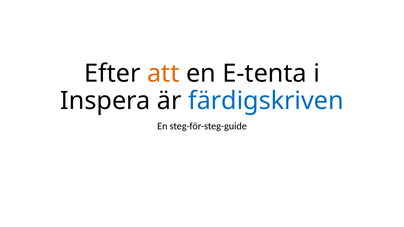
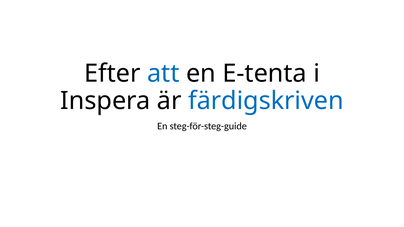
att colour: orange -> blue
